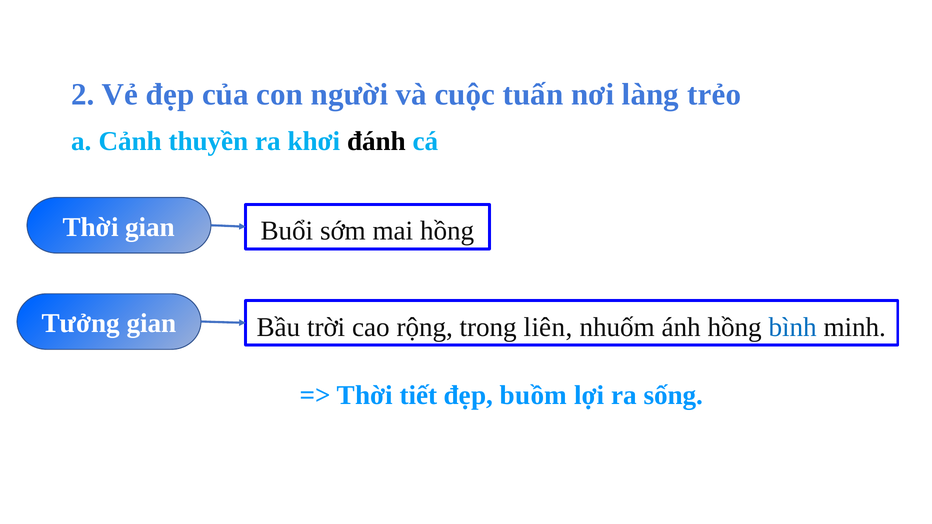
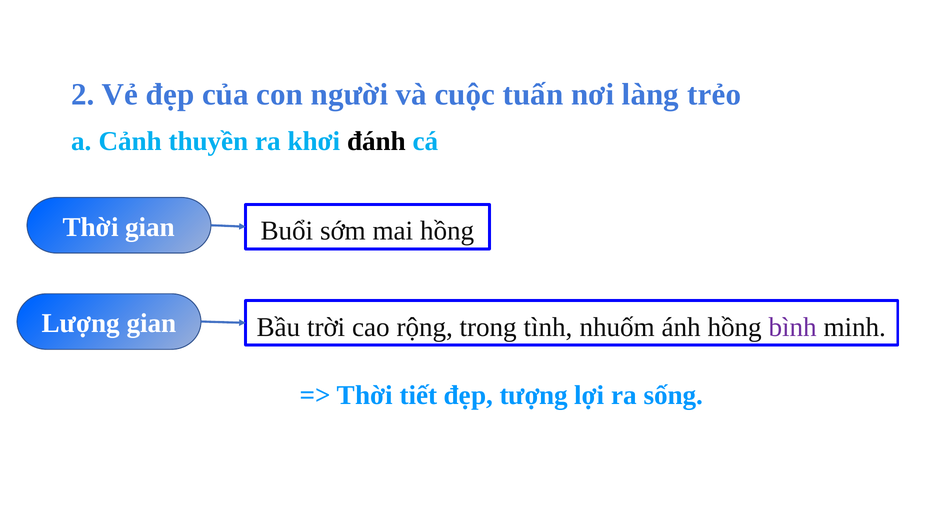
Tưởng: Tưởng -> Lượng
liên: liên -> tình
bình colour: blue -> purple
buồm: buồm -> tượng
